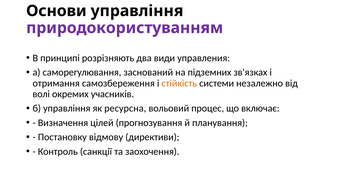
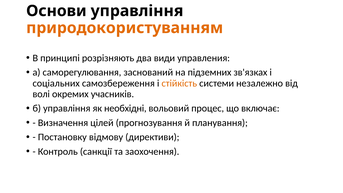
природокористуванням colour: purple -> orange
отримання: отримання -> соціальних
ресурсна: ресурсна -> необхідні
